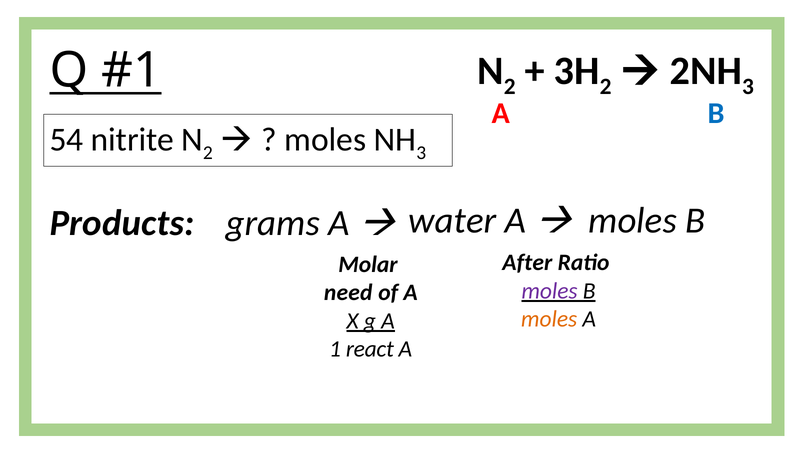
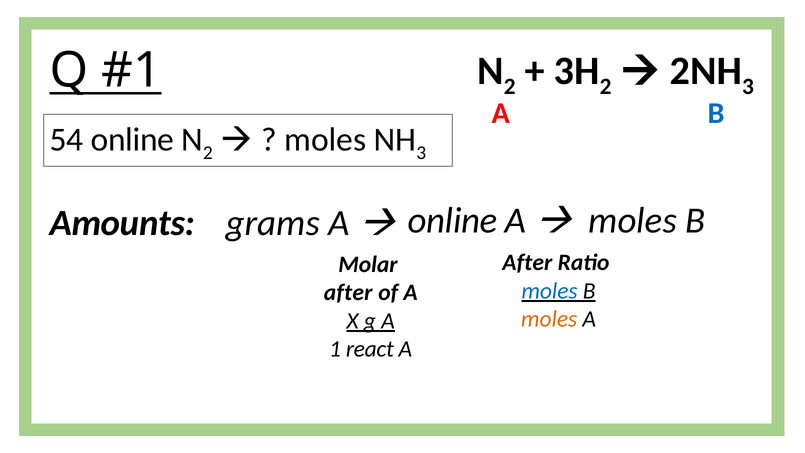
54 nitrite: nitrite -> online
Products: Products -> Amounts
water at (452, 221): water -> online
moles at (550, 291) colour: purple -> blue
need at (348, 293): need -> after
